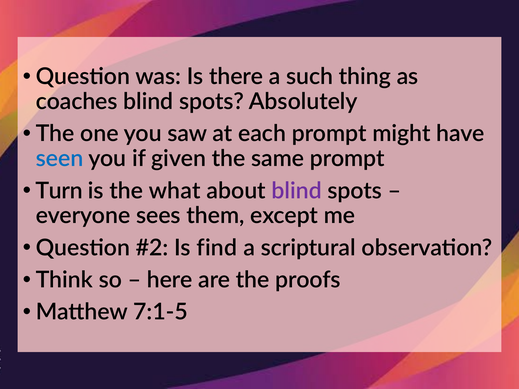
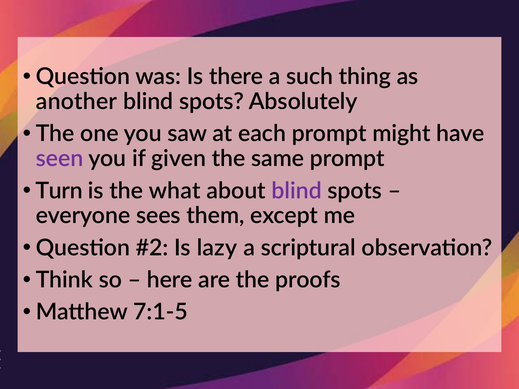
coaches: coaches -> another
seen colour: blue -> purple
find: find -> lazy
